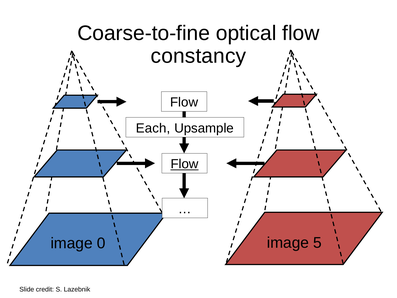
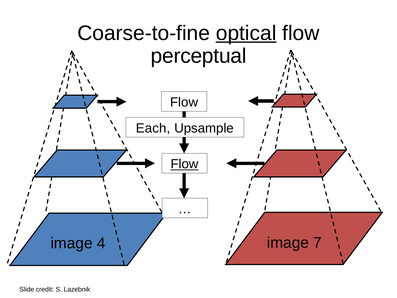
optical underline: none -> present
constancy: constancy -> perceptual
5: 5 -> 7
0: 0 -> 4
